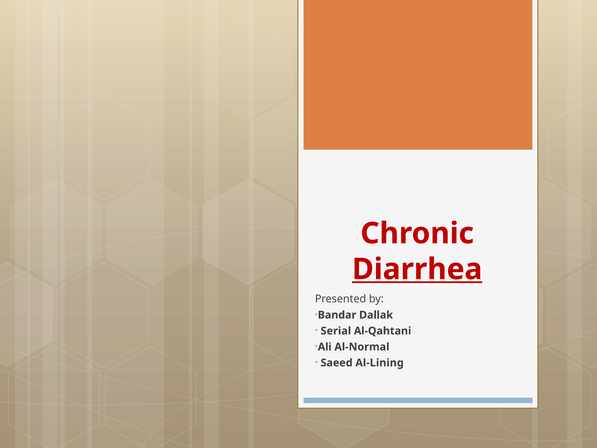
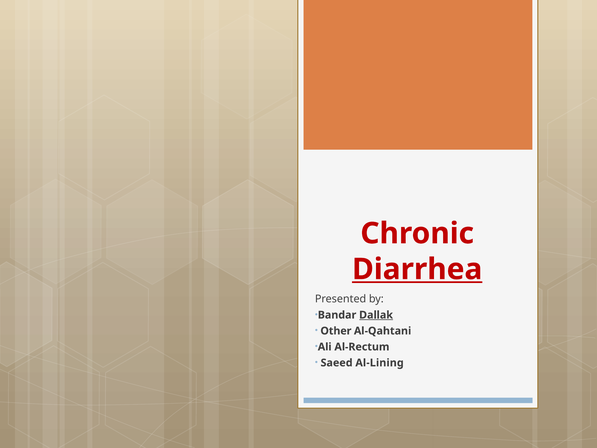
Dallak underline: none -> present
Serial: Serial -> Other
Al-Normal: Al-Normal -> Al-Rectum
